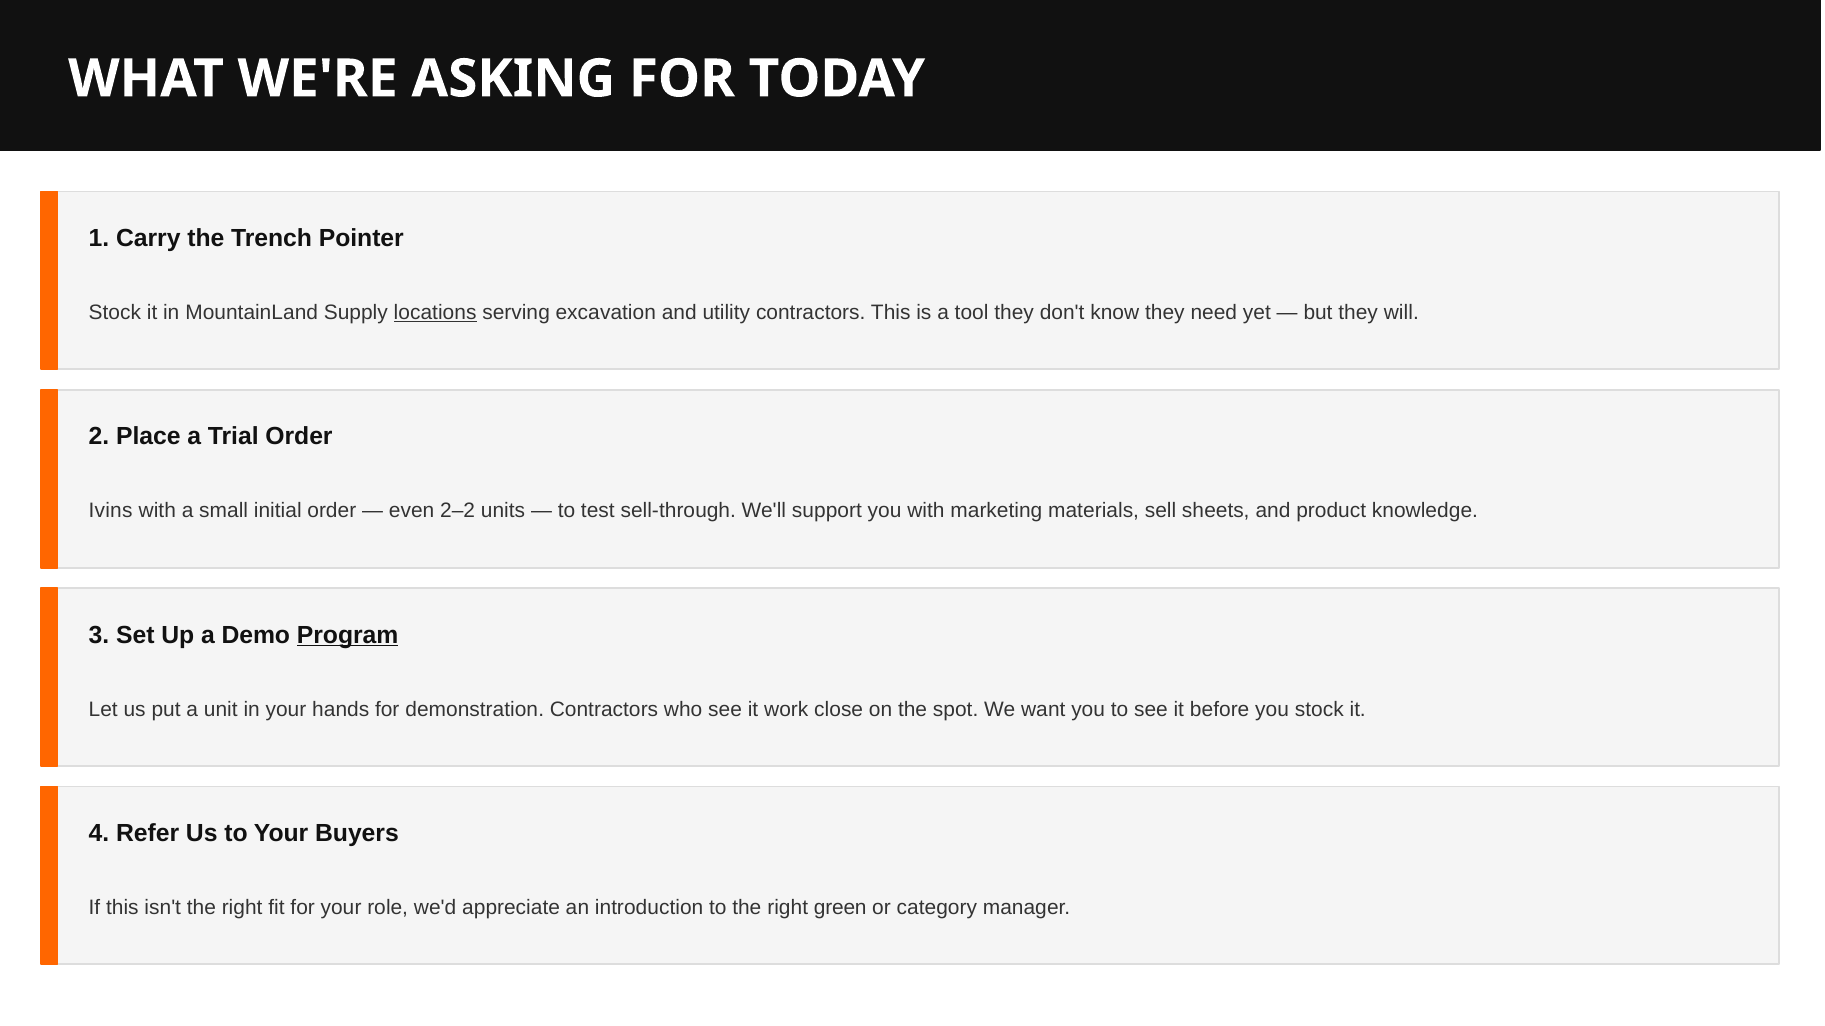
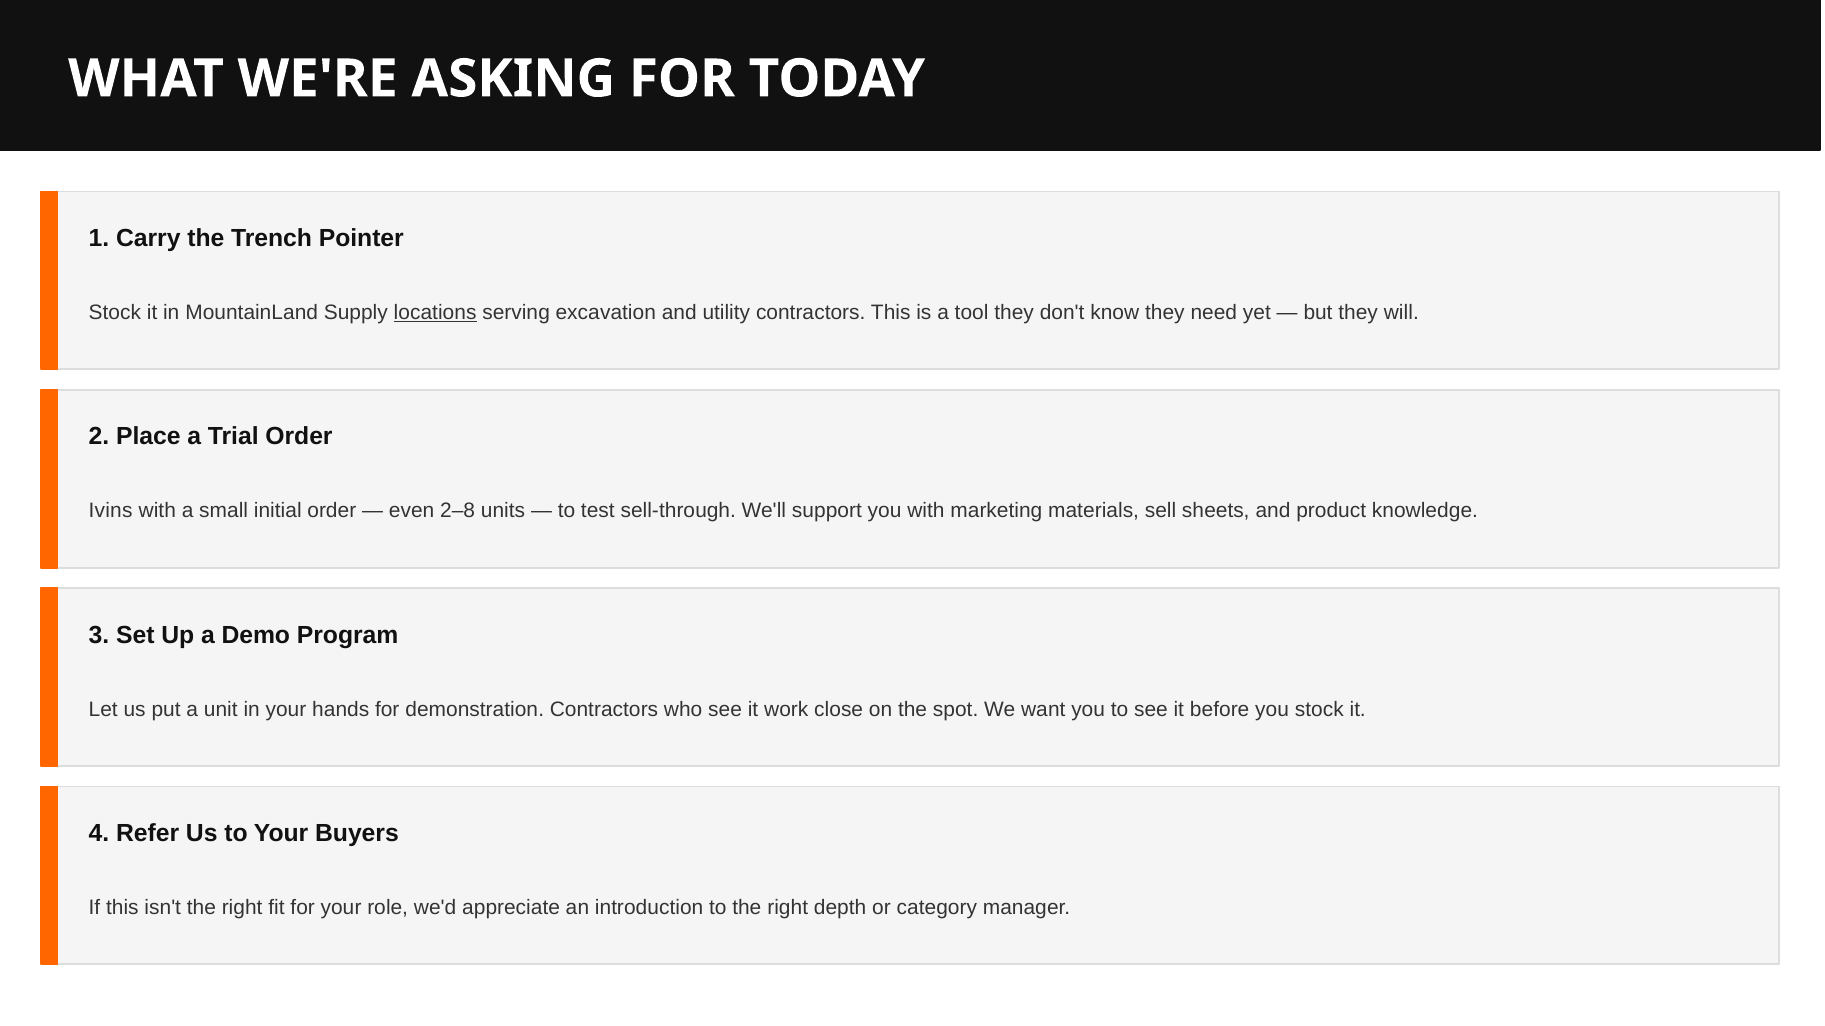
2–2: 2–2 -> 2–8
Program underline: present -> none
green: green -> depth
